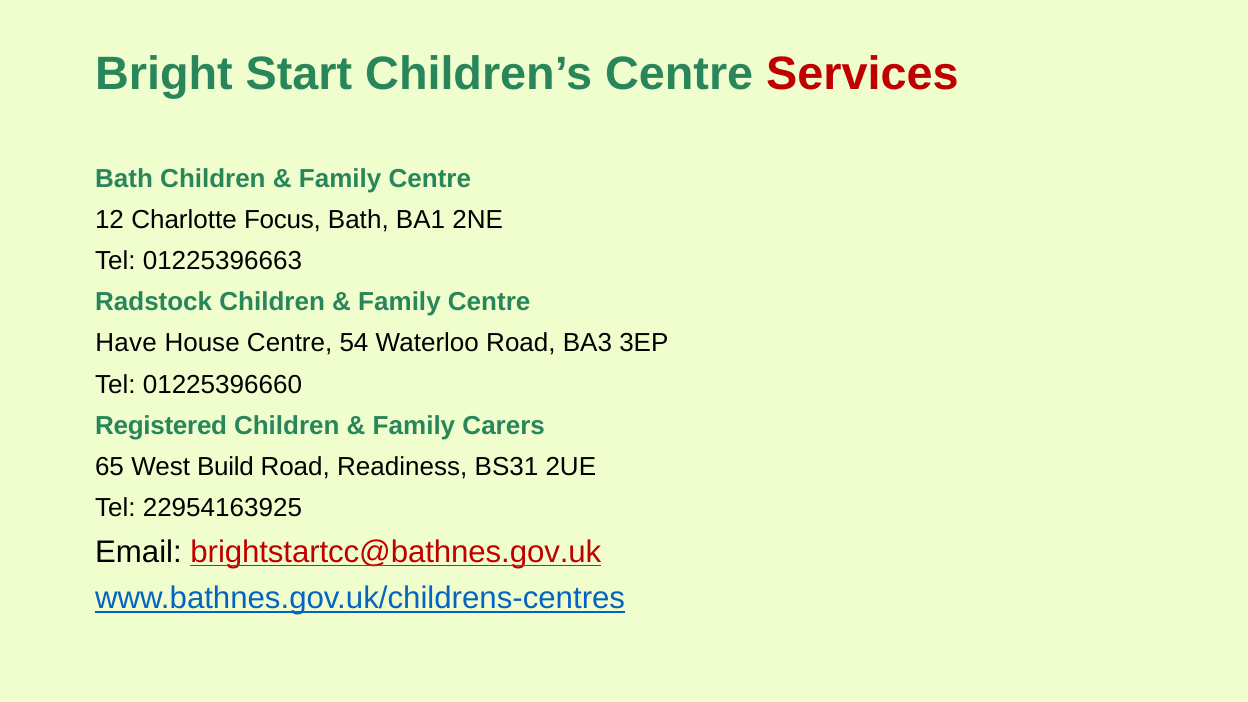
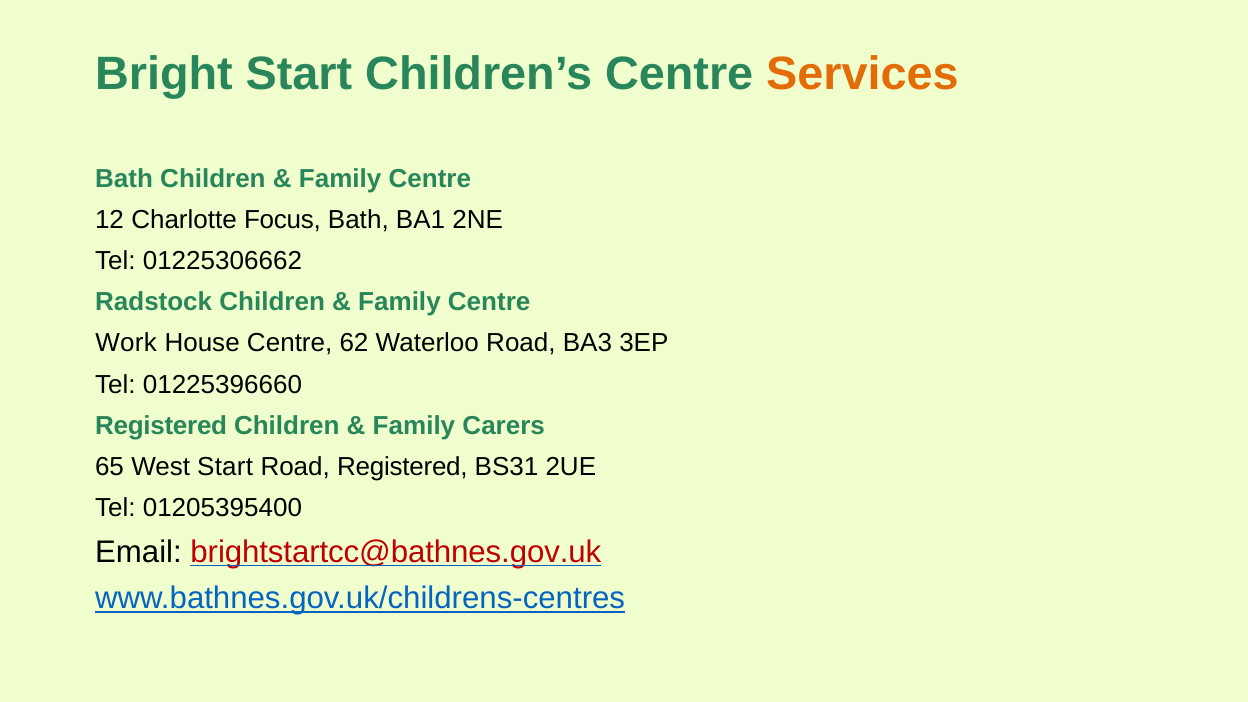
Services colour: red -> orange
01225396663: 01225396663 -> 01225306662
Have: Have -> Work
54: 54 -> 62
West Build: Build -> Start
Road Readiness: Readiness -> Registered
22954163925: 22954163925 -> 01205395400
